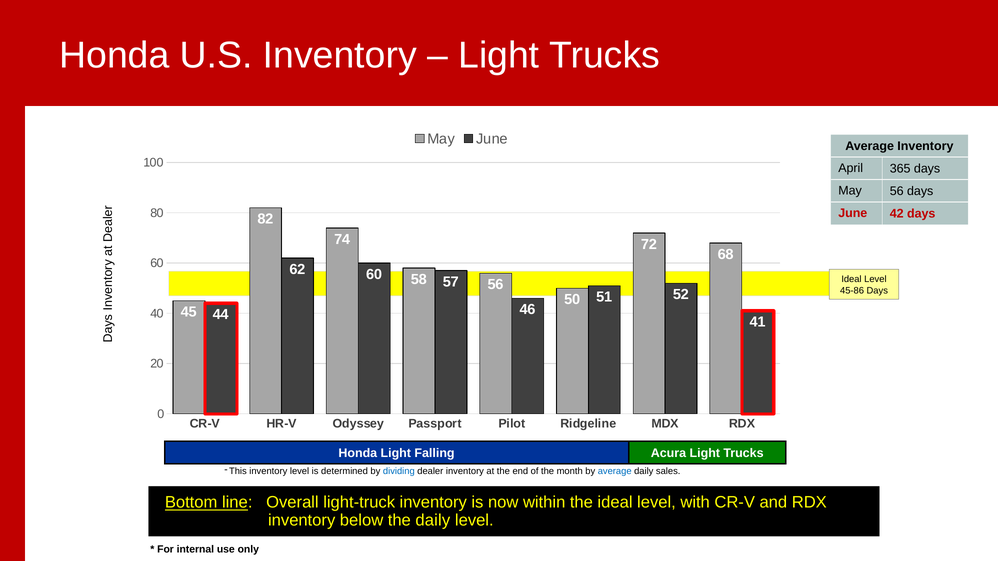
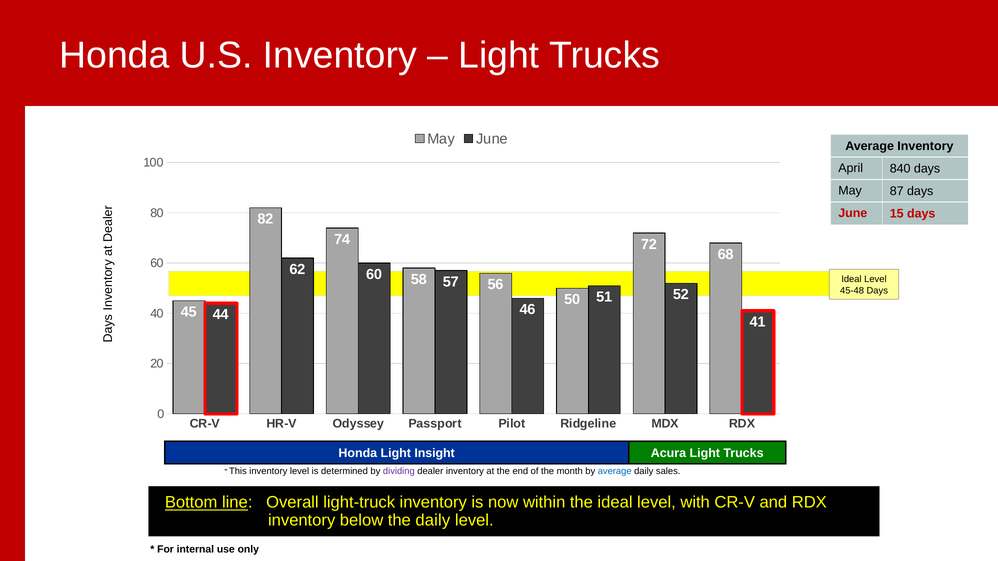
365: 365 -> 840
May 56: 56 -> 87
42: 42 -> 15
45-86: 45-86 -> 45-48
Falling: Falling -> Insight
dividing colour: blue -> purple
